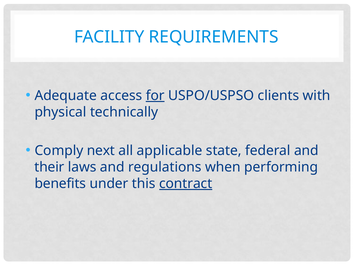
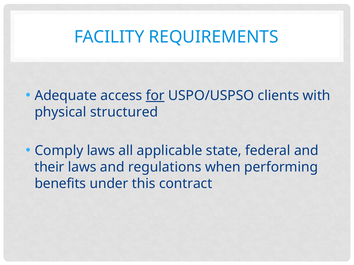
technically: technically -> structured
Comply next: next -> laws
contract underline: present -> none
